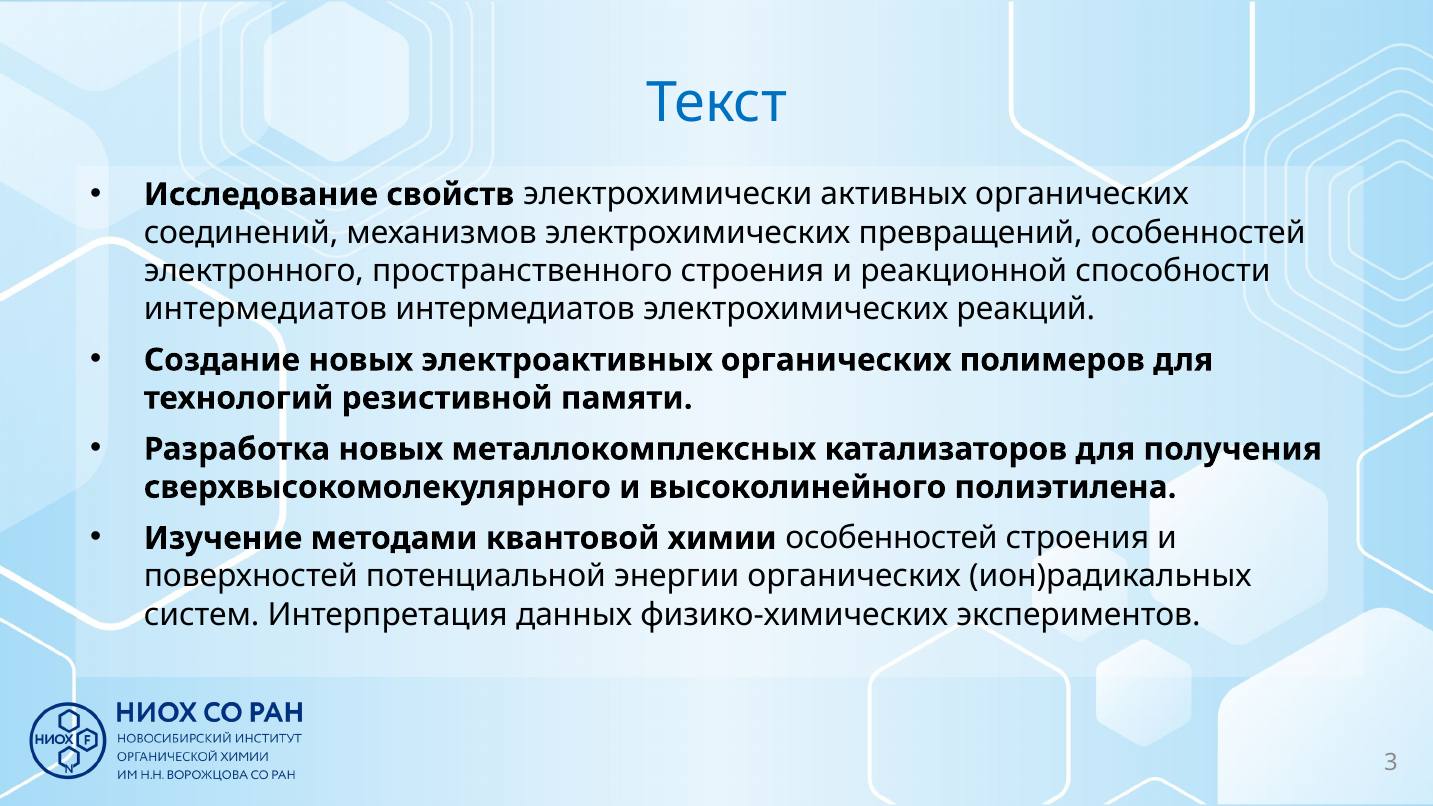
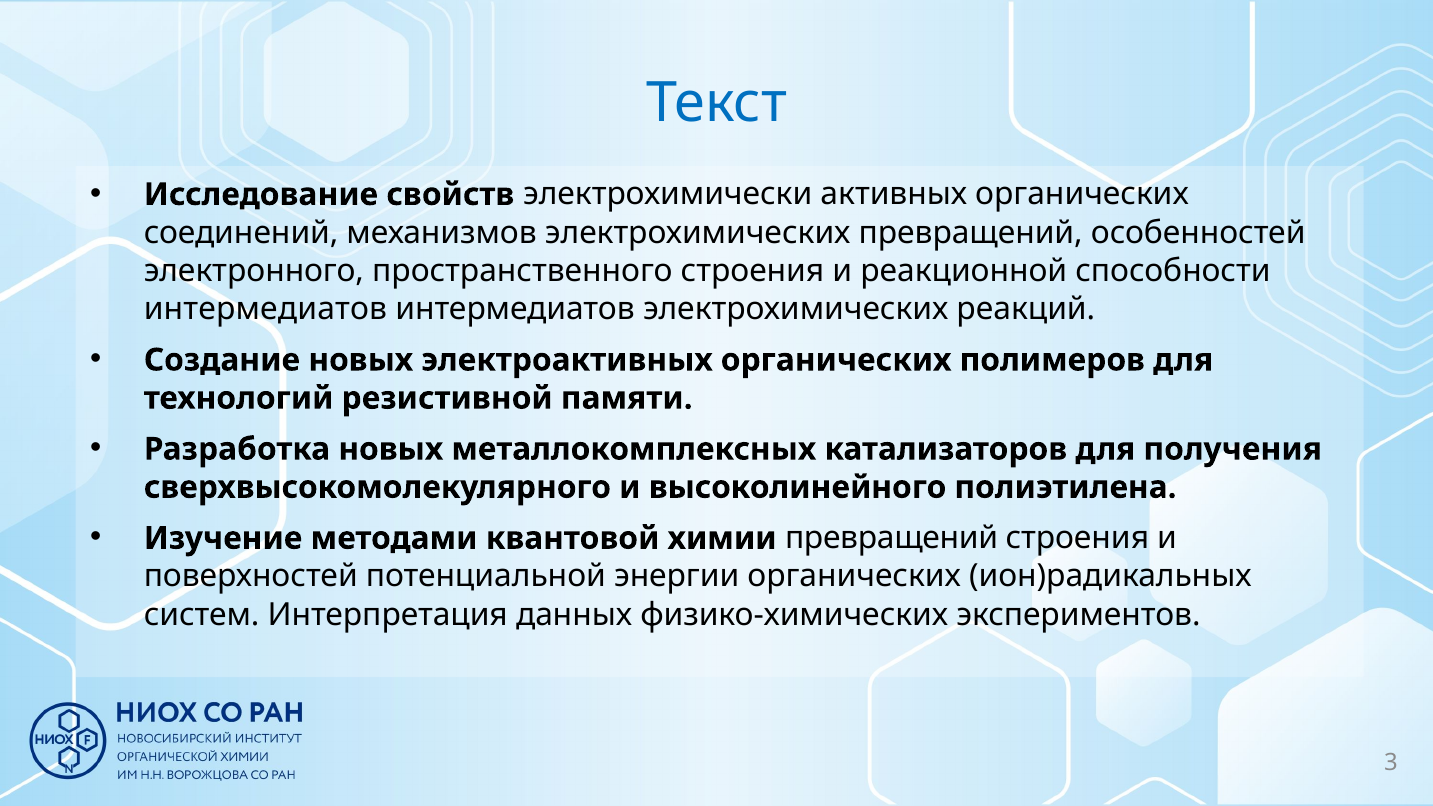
химии особенностей: особенностей -> превращений
